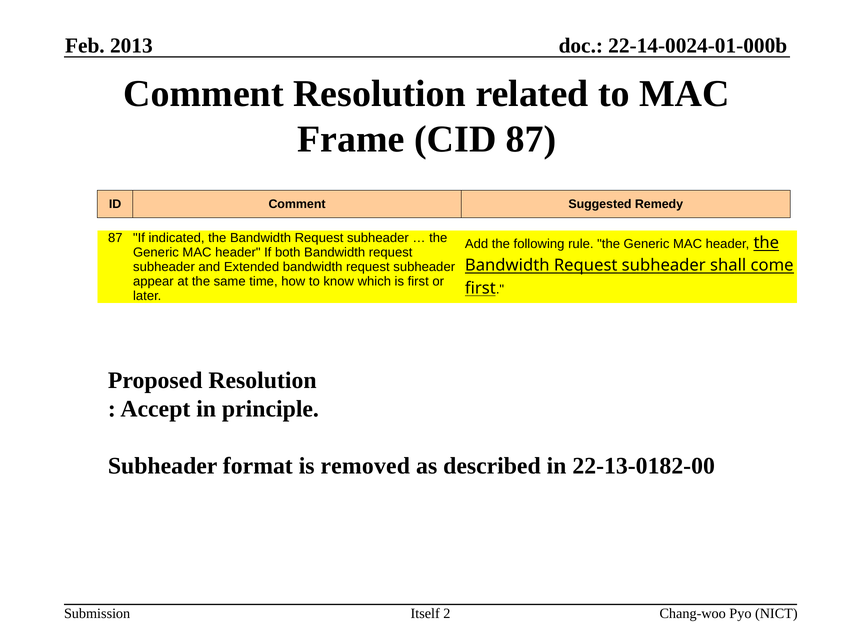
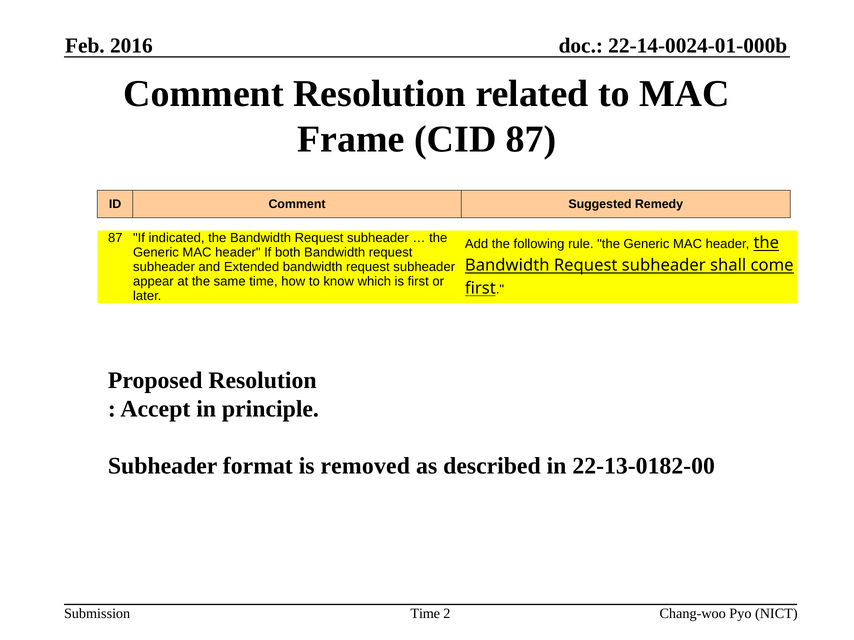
2013: 2013 -> 2016
Itself at (425, 614): Itself -> Time
